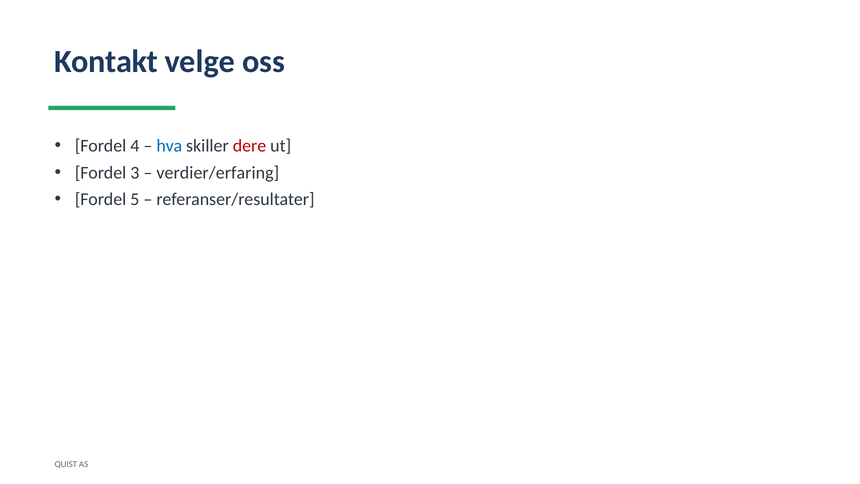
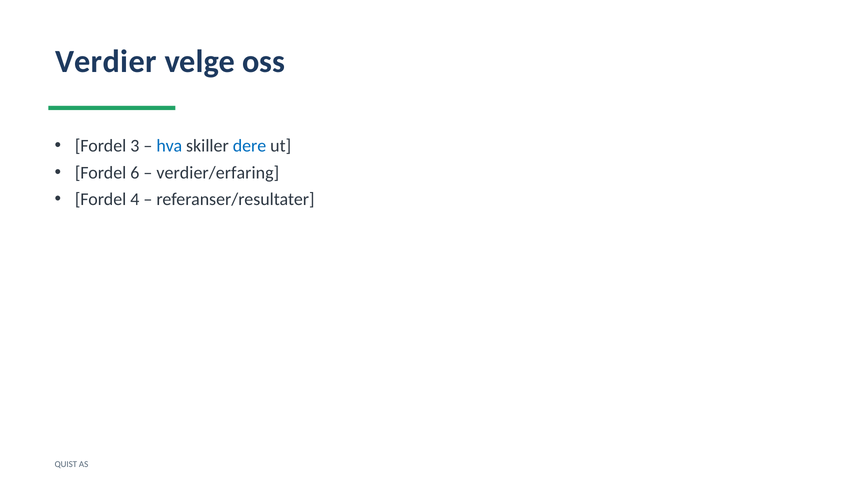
Kontakt: Kontakt -> Verdier
4: 4 -> 3
dere colour: red -> blue
3: 3 -> 6
5: 5 -> 4
